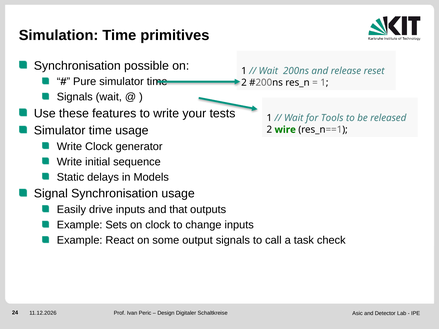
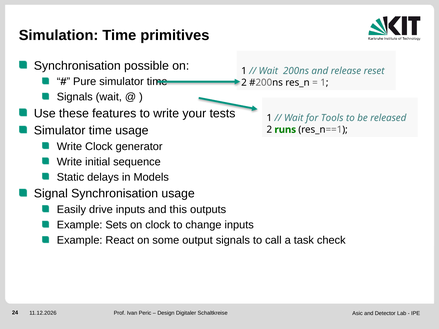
wire: wire -> runs
that: that -> this
